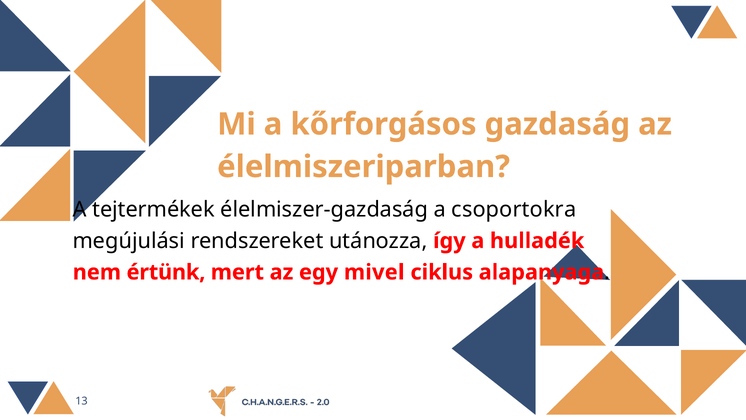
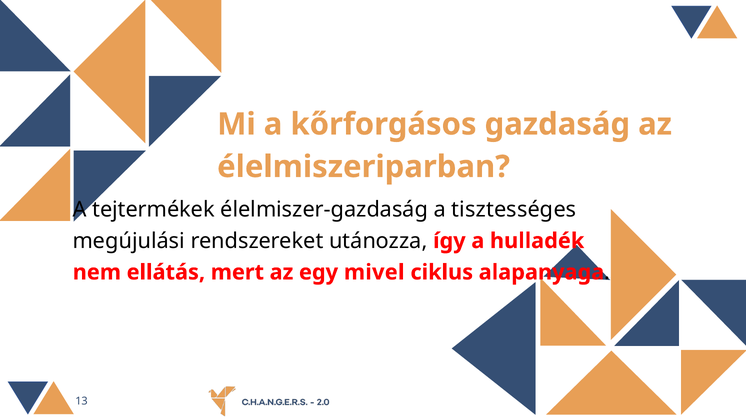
csoportokra: csoportokra -> tisztességes
értünk: értünk -> ellátás
